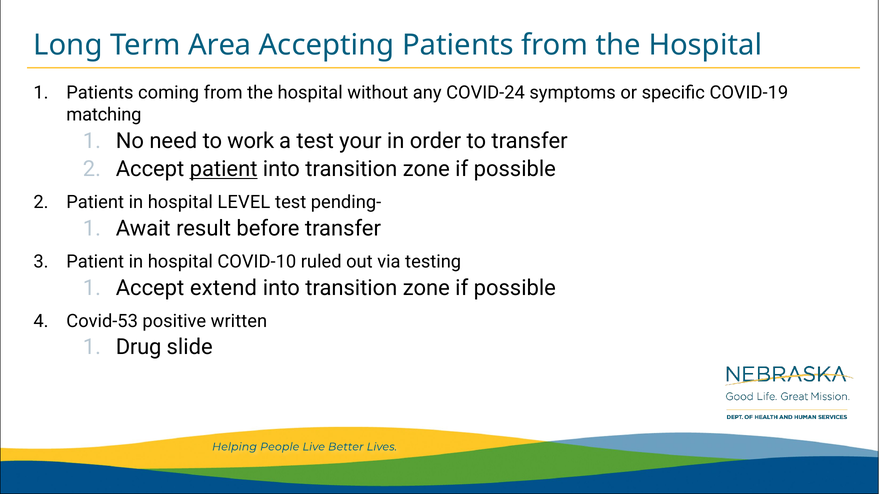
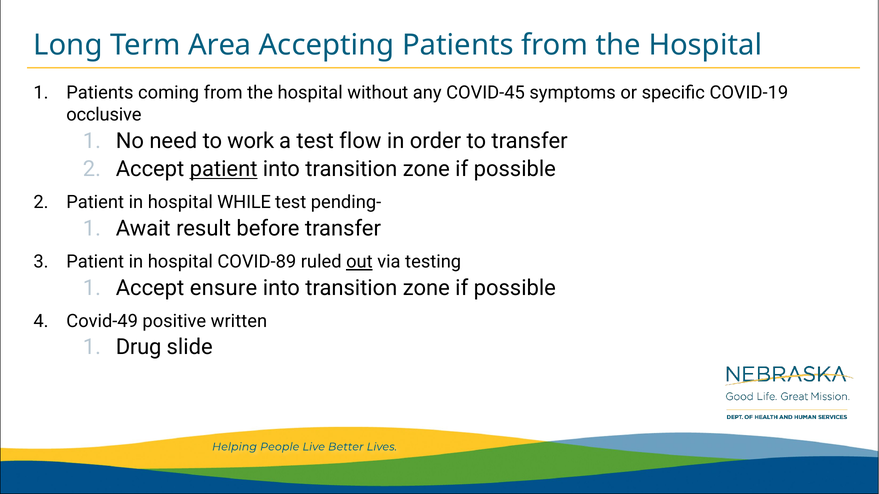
COVID-24: COVID-24 -> COVID-45
matching: matching -> occlusive
your: your -> flow
LEVEL: LEVEL -> WHILE
COVID-10: COVID-10 -> COVID-89
out underline: none -> present
extend: extend -> ensure
Covid-53: Covid-53 -> Covid-49
